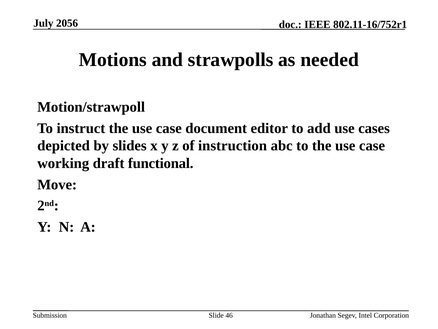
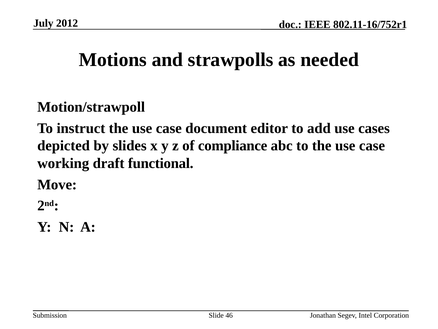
2056: 2056 -> 2012
instruction: instruction -> compliance
